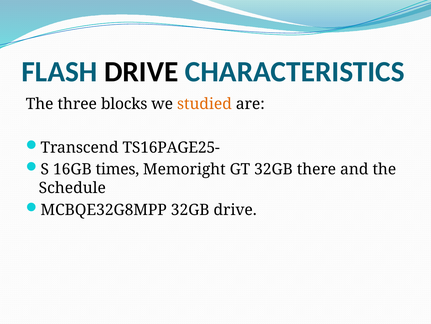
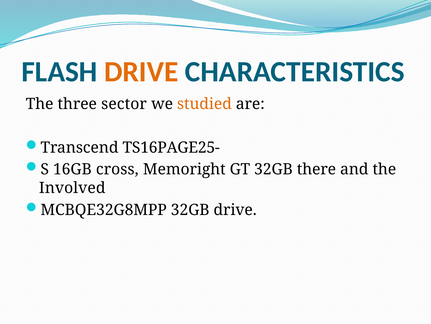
DRIVE at (141, 71) colour: black -> orange
blocks: blocks -> sector
times: times -> cross
Schedule: Schedule -> Involved
